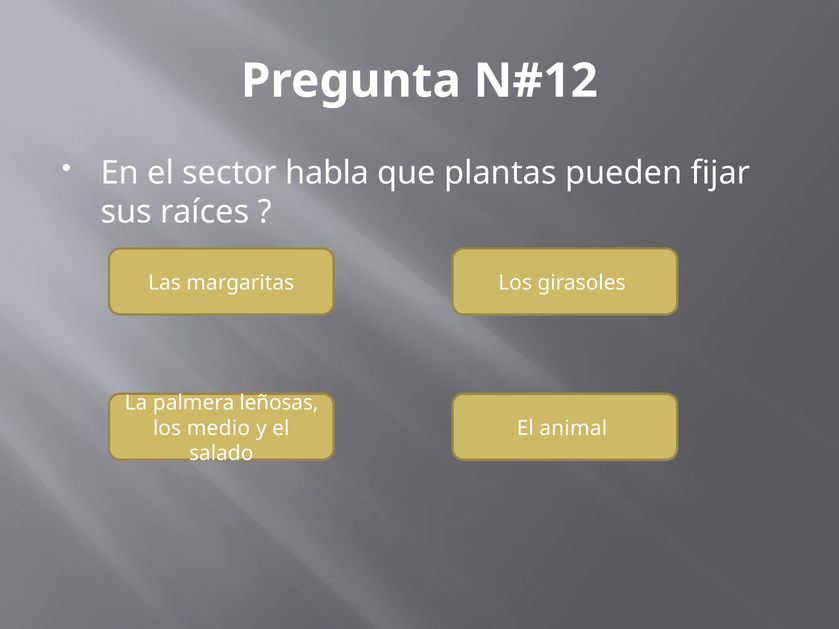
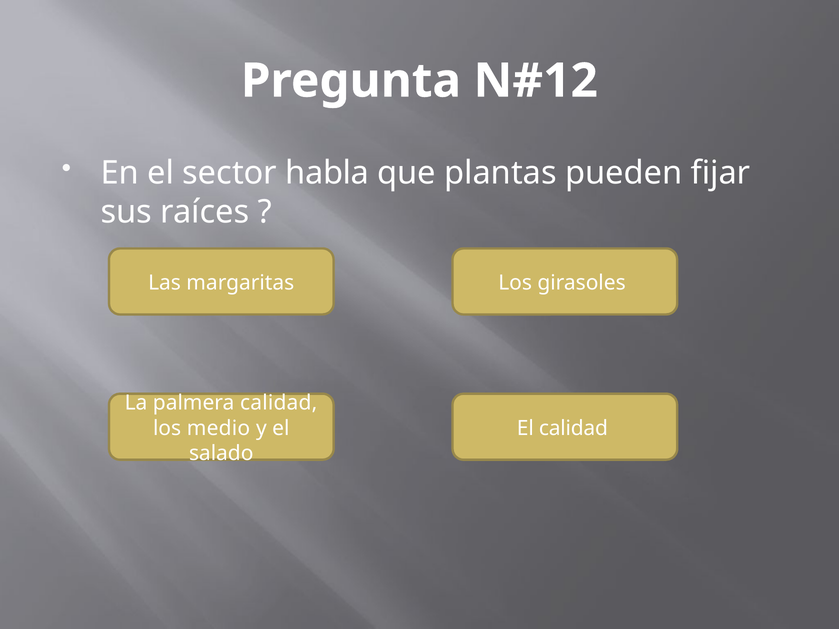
palmera leñosas: leñosas -> calidad
El animal: animal -> calidad
